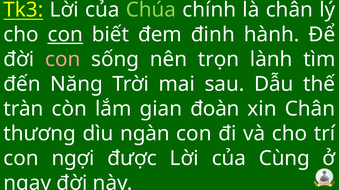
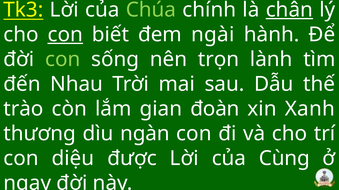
chân at (289, 10) underline: none -> present
đinh: đinh -> ngài
con at (63, 60) colour: pink -> light green
Năng: Năng -> Nhau
tràn: tràn -> trào
xin Chân: Chân -> Xanh
ngợi: ngợi -> diệu
